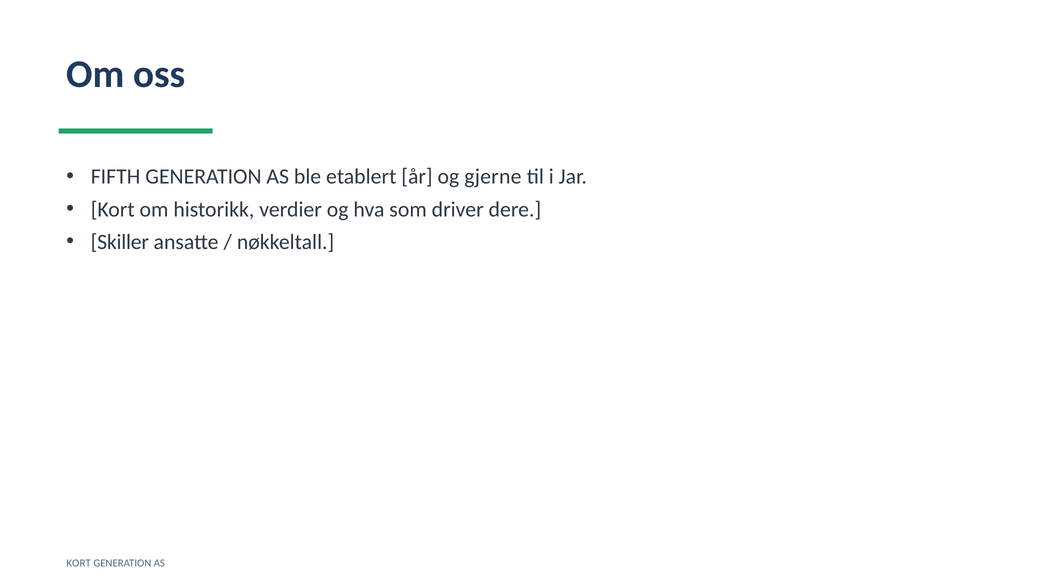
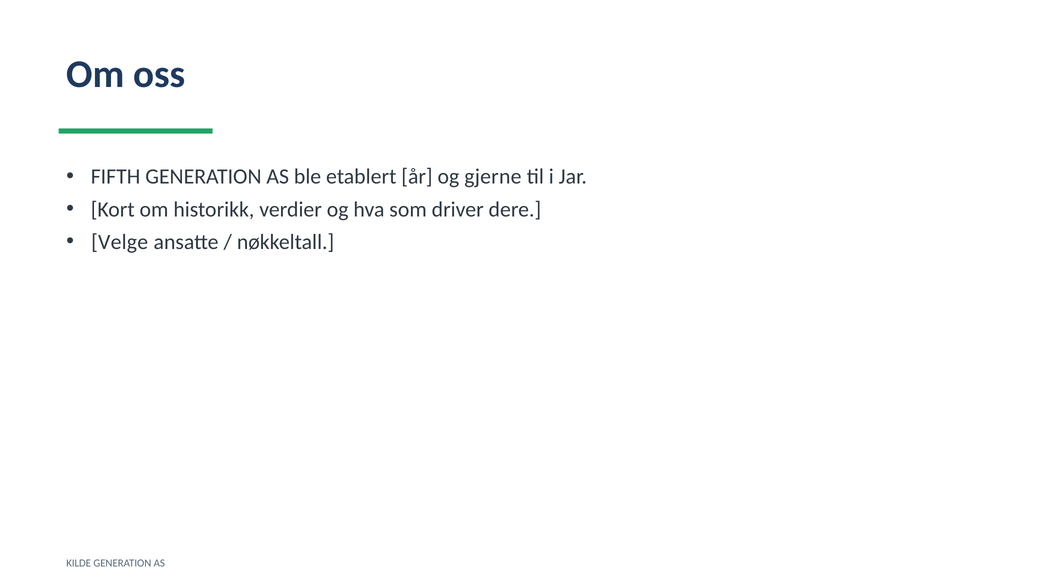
Skiller: Skiller -> Velge
KORT at (79, 563): KORT -> KILDE
